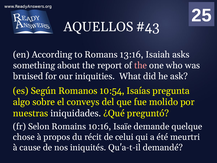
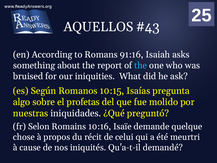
13:16: 13:16 -> 91:16
the at (141, 65) colour: pink -> light blue
10:54: 10:54 -> 10:15
conveys: conveys -> profetas
